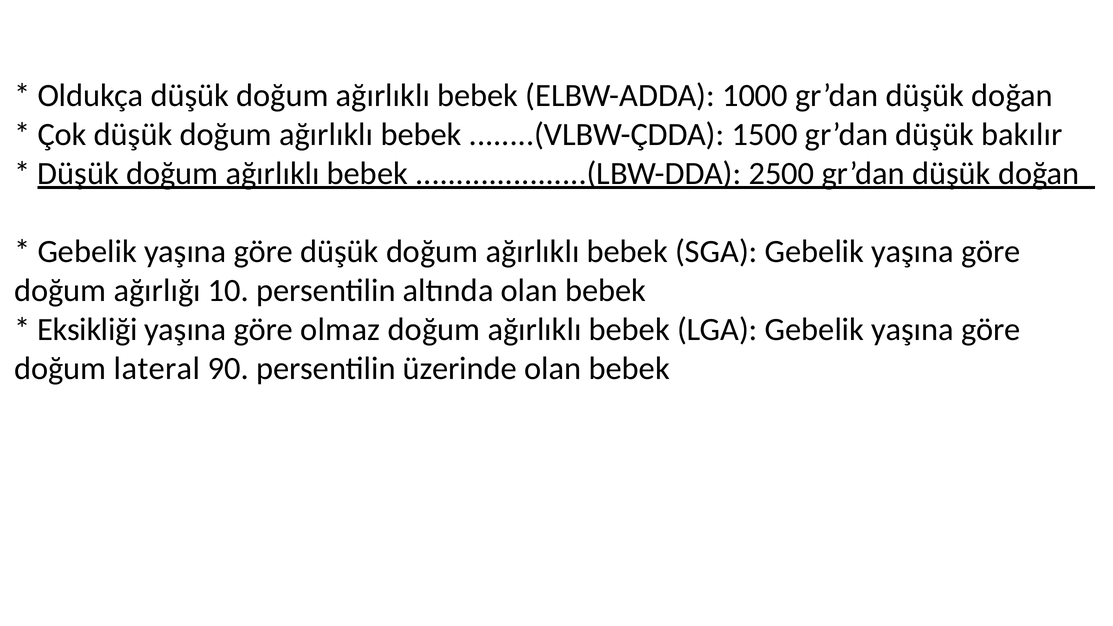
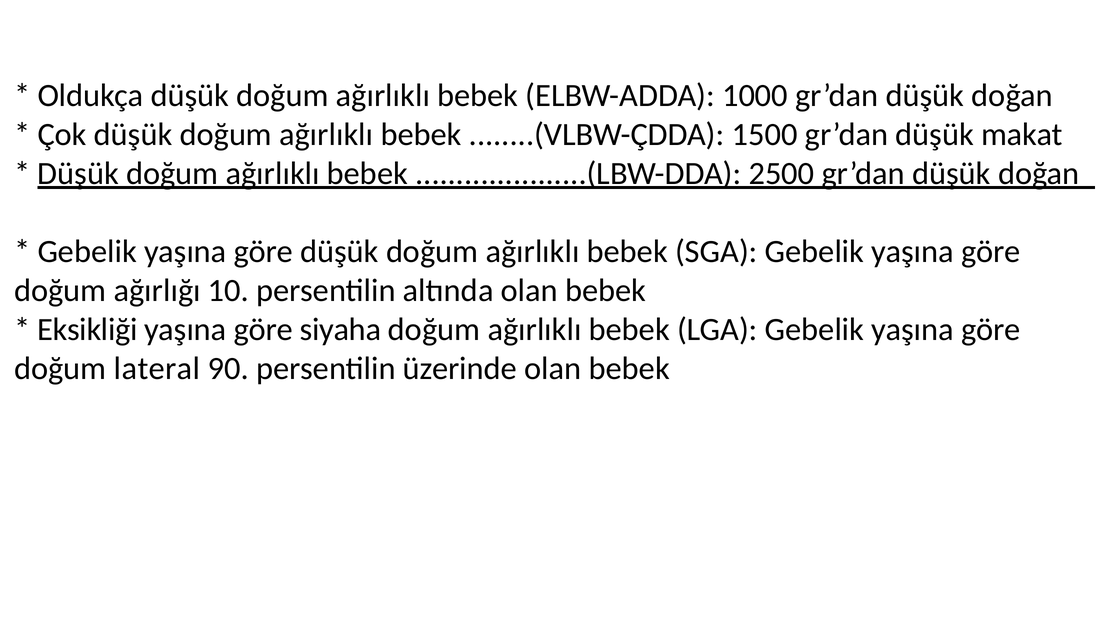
bakılır: bakılır -> makat
olmaz: olmaz -> siyaha
